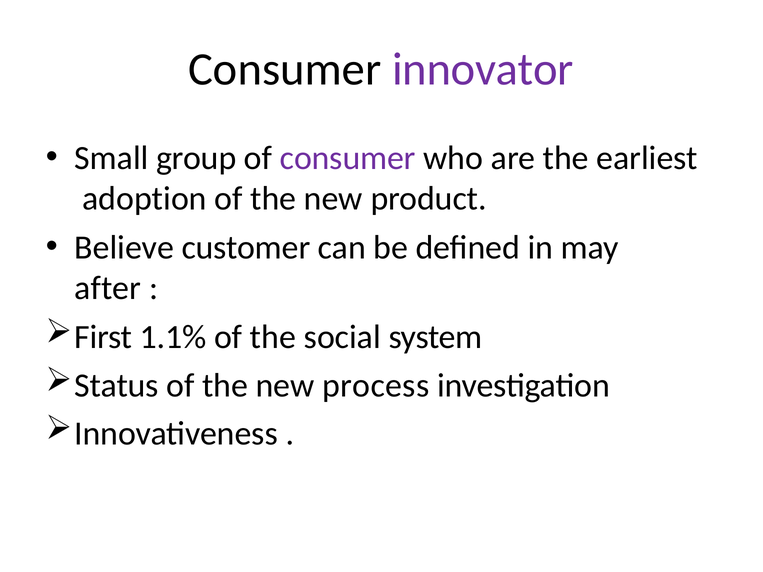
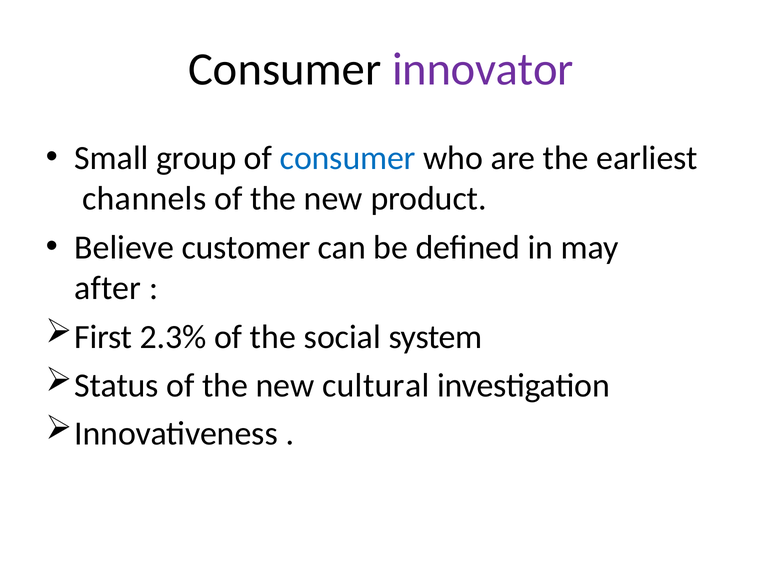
consumer at (348, 158) colour: purple -> blue
adoption: adoption -> channels
1.1%: 1.1% -> 2.3%
process: process -> cultural
